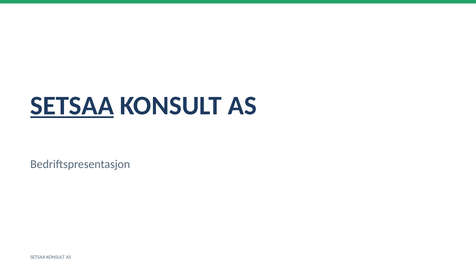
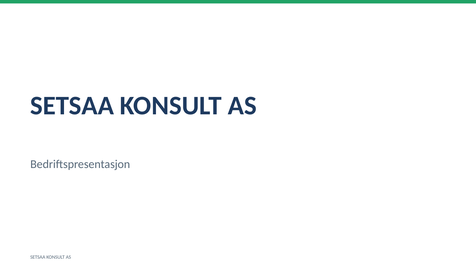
SETSAA at (72, 106) underline: present -> none
